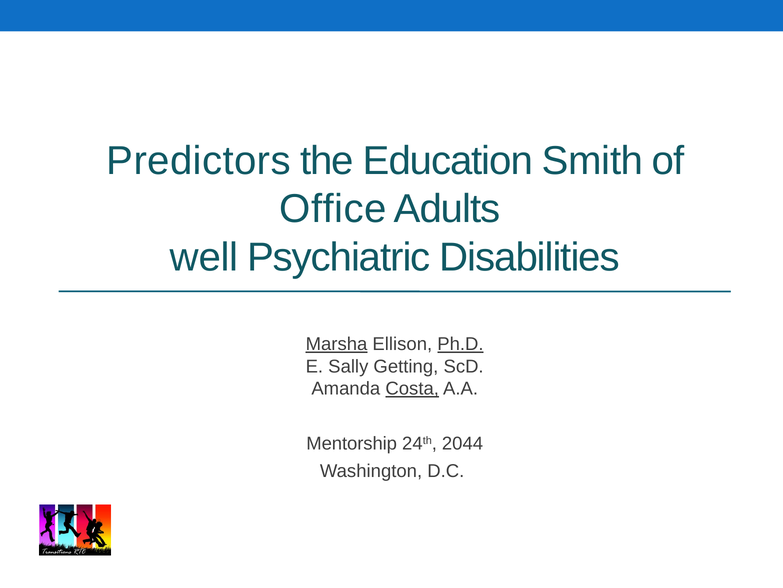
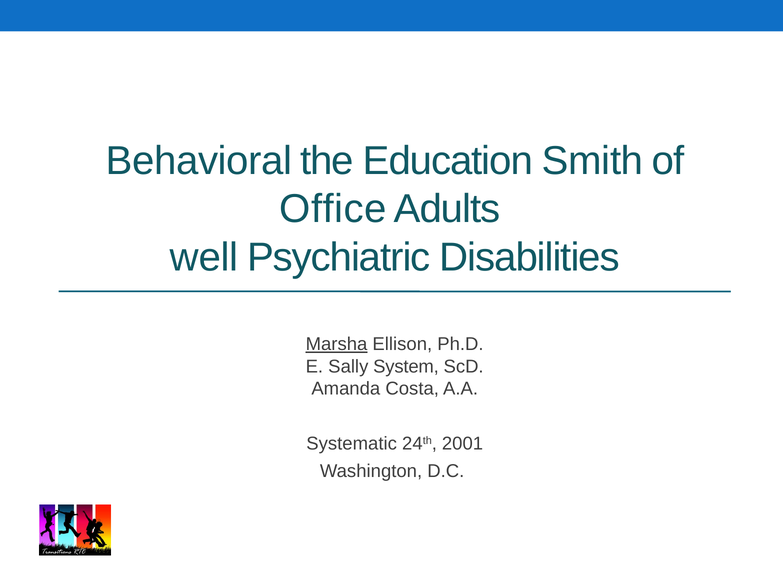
Predictors: Predictors -> Behavioral
Ph.D underline: present -> none
Getting: Getting -> System
Costa underline: present -> none
Mentorship: Mentorship -> Systematic
2044: 2044 -> 2001
